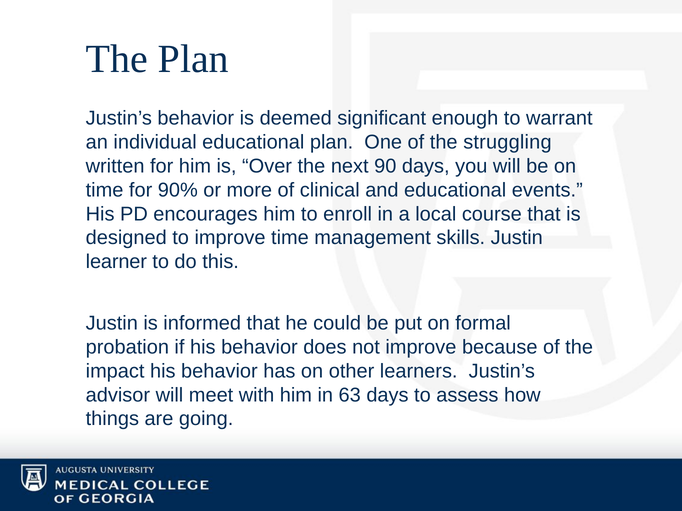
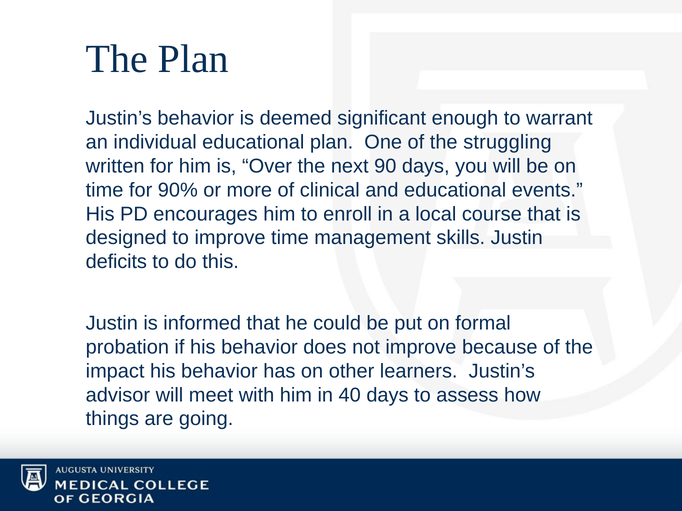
learner: learner -> deficits
63: 63 -> 40
